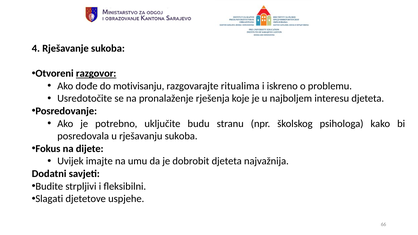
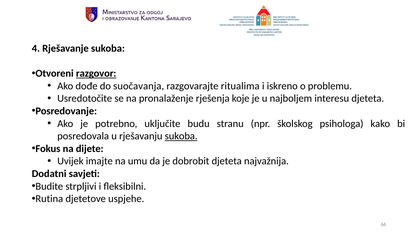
motivisanju: motivisanju -> suočavanja
sukoba at (181, 136) underline: none -> present
Slagati: Slagati -> Rutina
